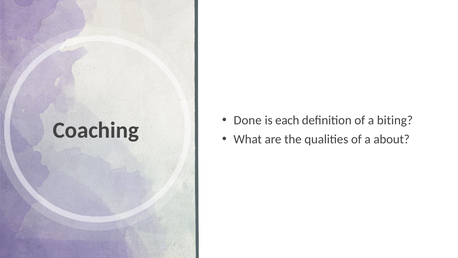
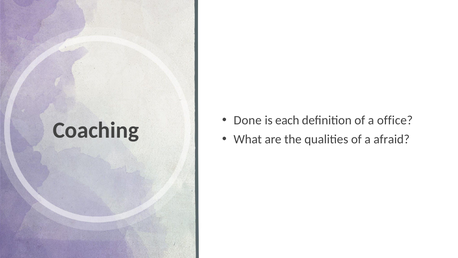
biting: biting -> office
about: about -> afraid
